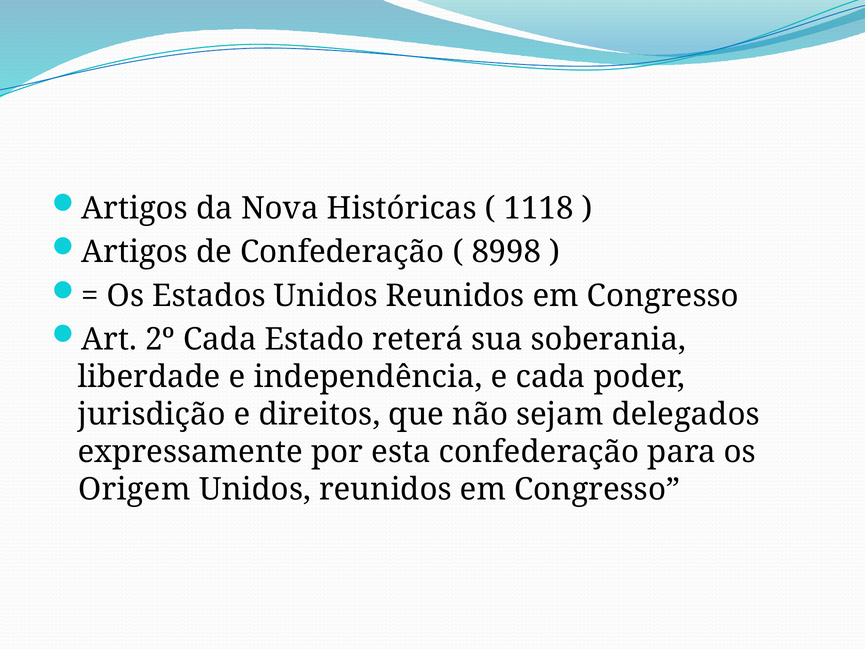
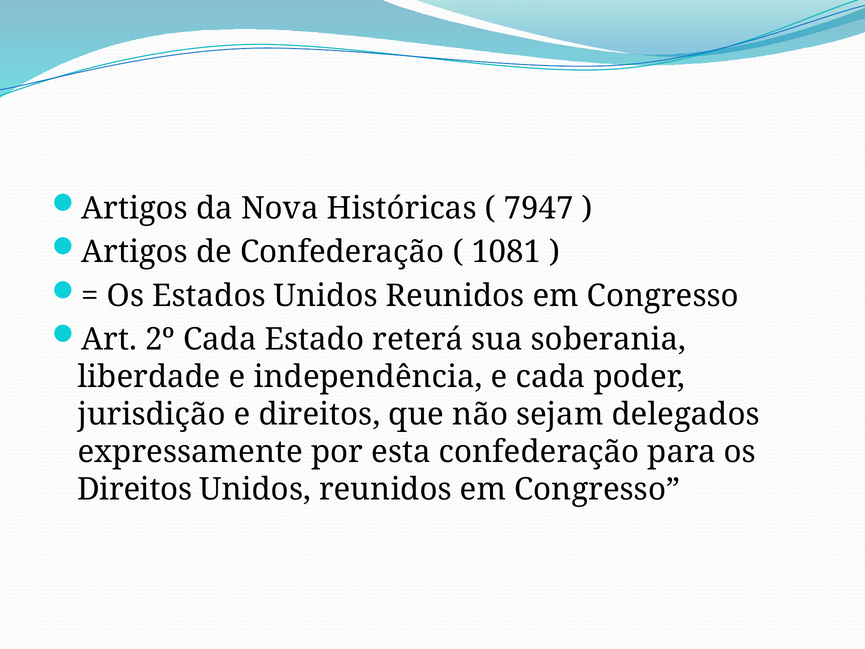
1118: 1118 -> 7947
8998: 8998 -> 1081
Origem at (134, 489): Origem -> Direitos
